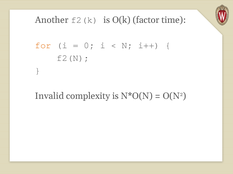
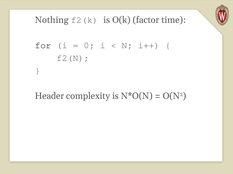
Another: Another -> Nothing
for colour: orange -> black
Invalid: Invalid -> Header
